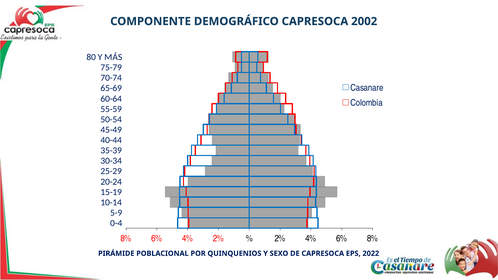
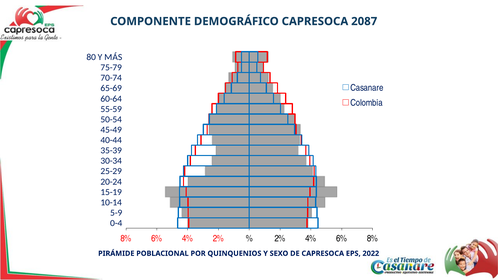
2002: 2002 -> 2087
